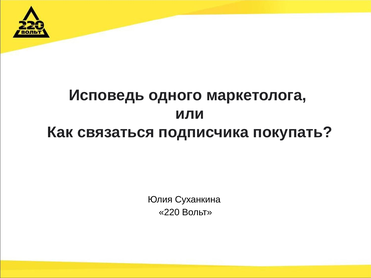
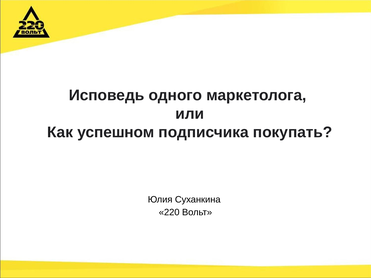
связаться: связаться -> успешном
